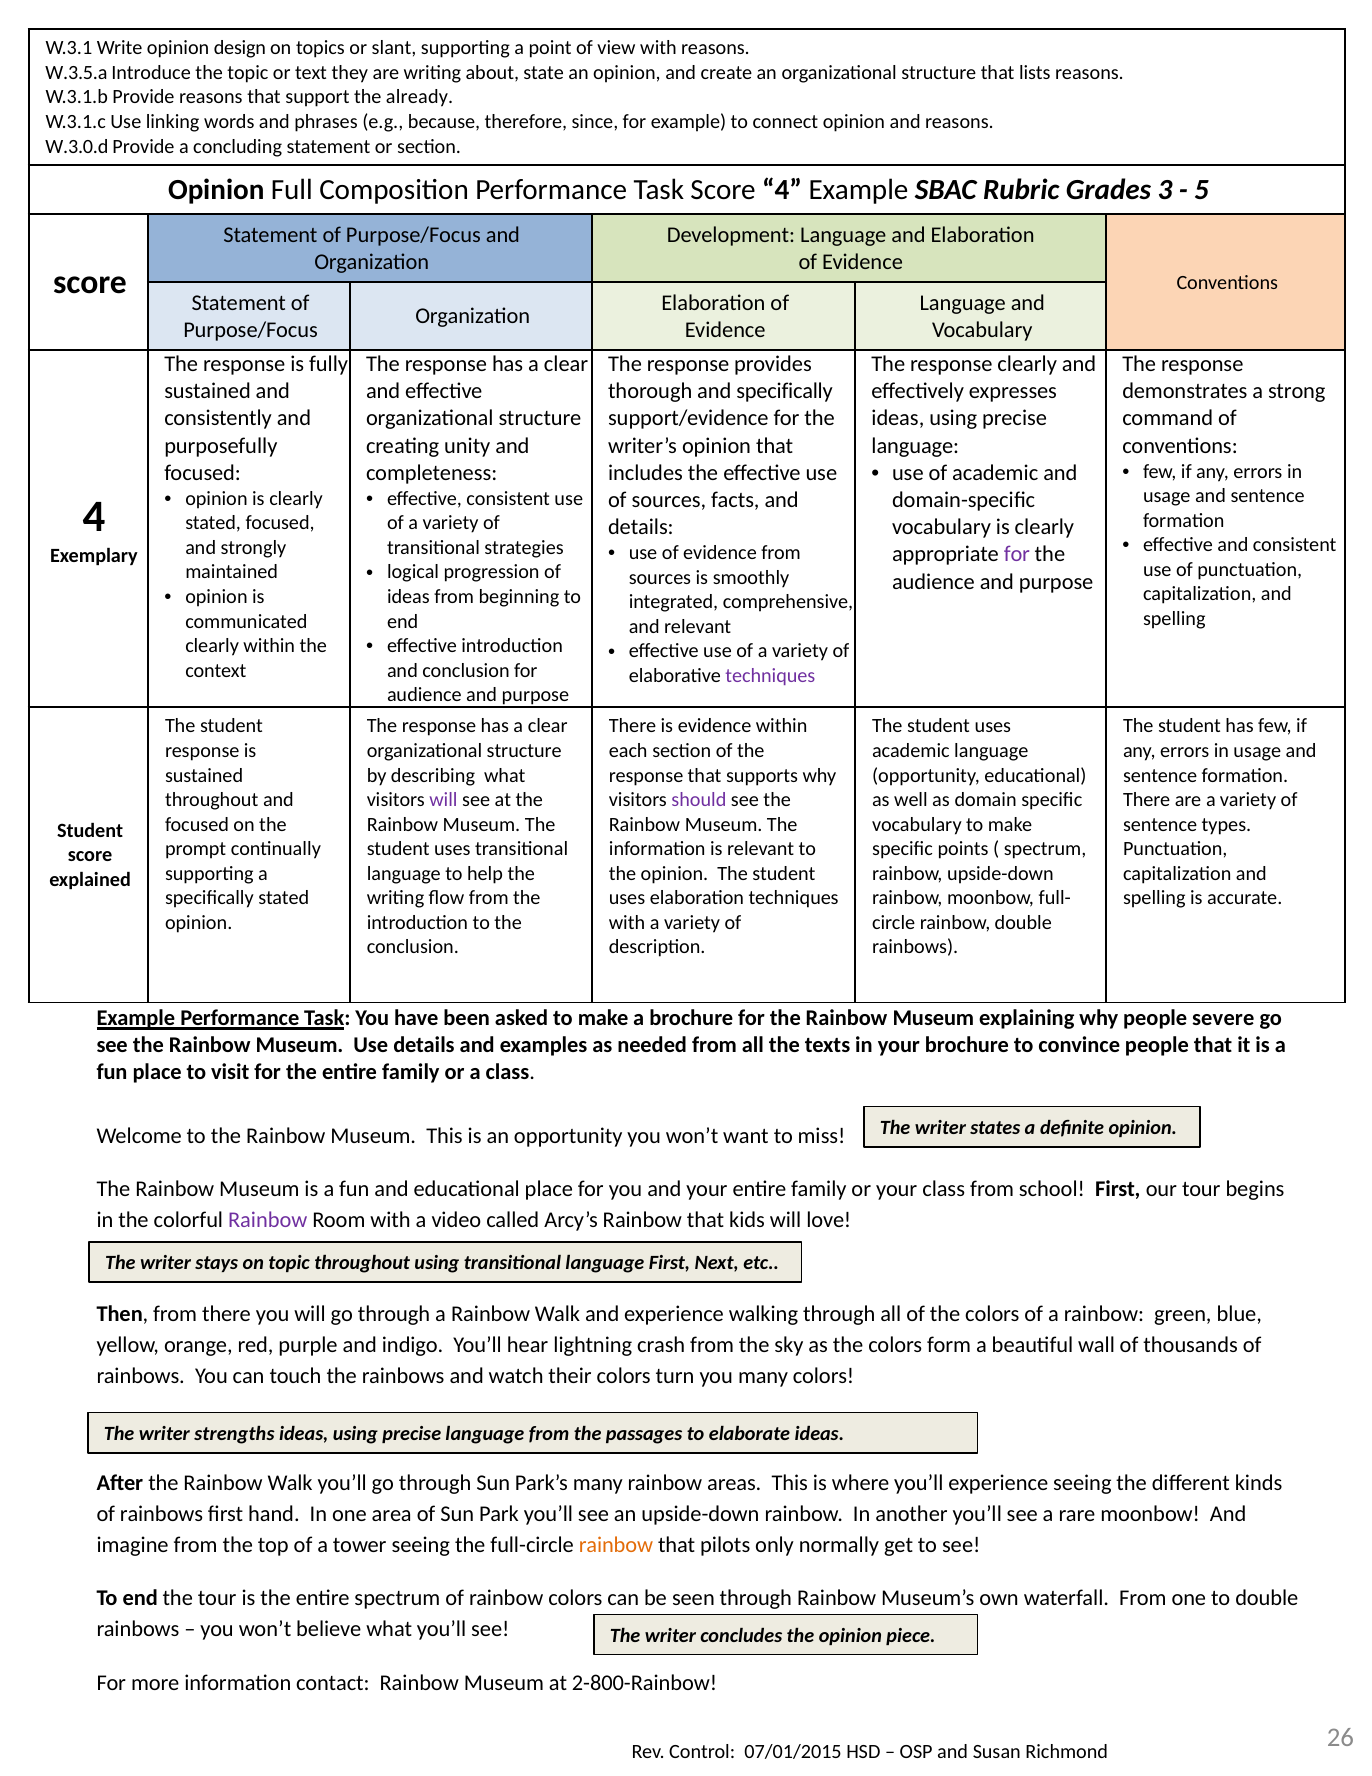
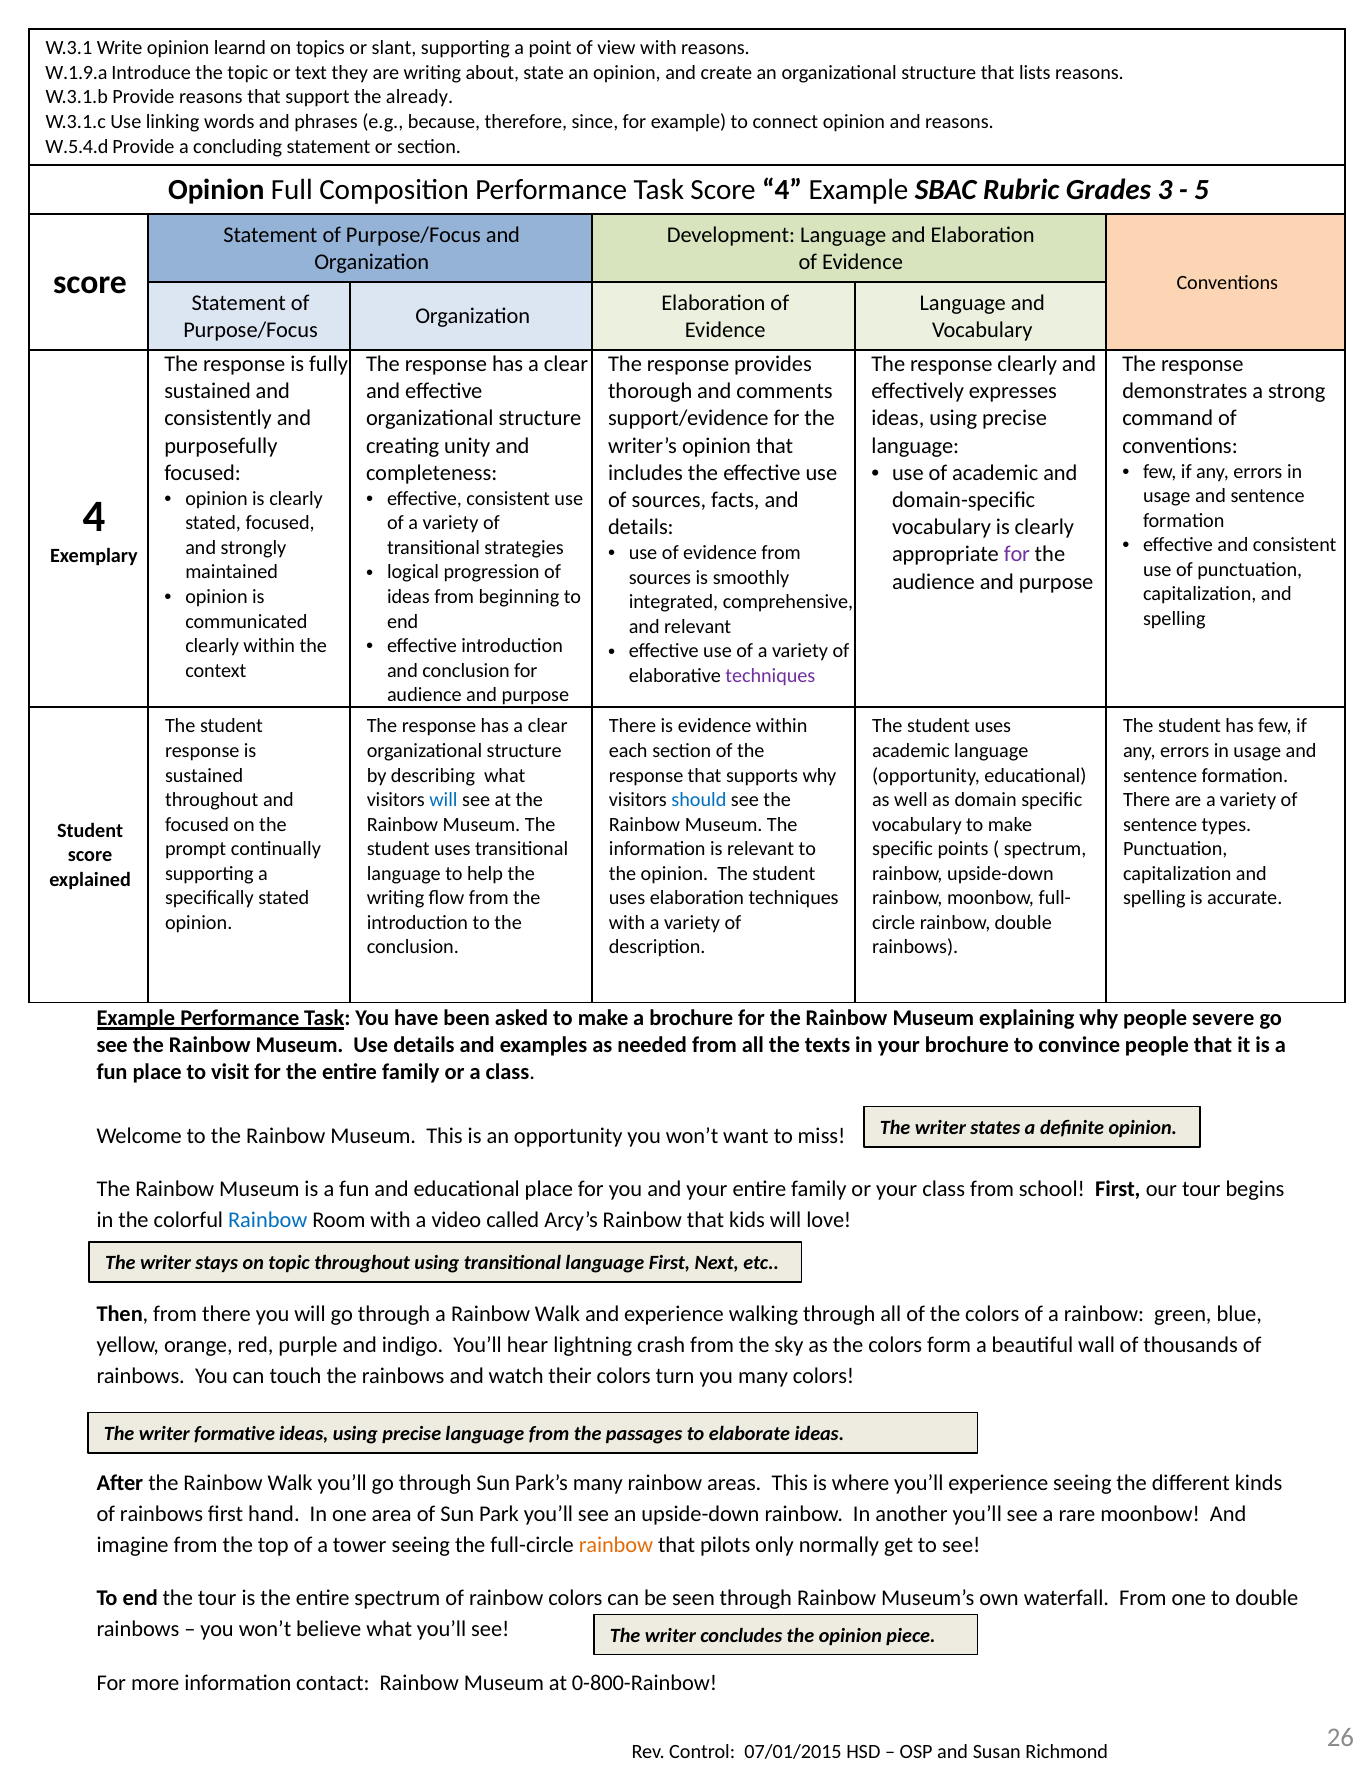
design: design -> learnd
W.3.5.a: W.3.5.a -> W.1.9.a
W.3.0.d: W.3.0.d -> W.5.4.d
and specifically: specifically -> comments
will at (443, 800) colour: purple -> blue
should colour: purple -> blue
Rainbow at (268, 1220) colour: purple -> blue
strengths: strengths -> formative
2-800-Rainbow: 2-800-Rainbow -> 0-800-Rainbow
